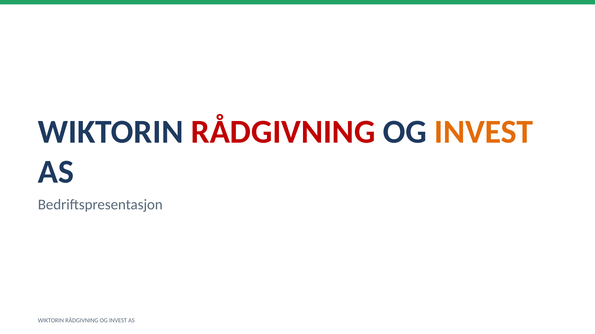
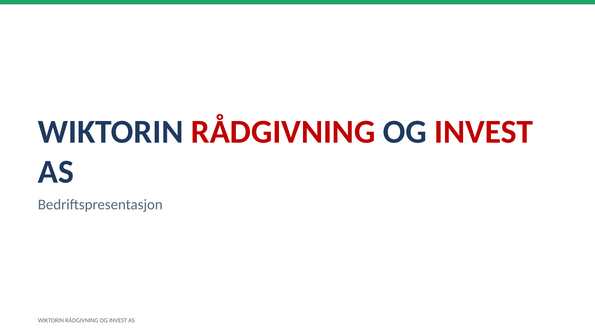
INVEST at (484, 132) colour: orange -> red
